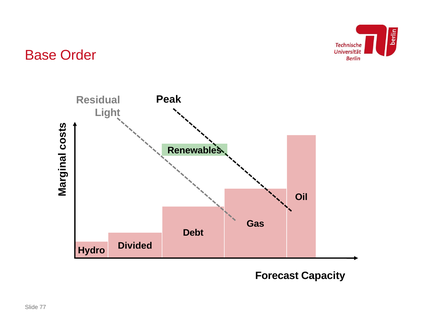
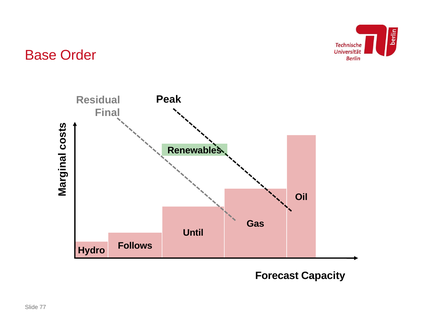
Light: Light -> Final
Debt: Debt -> Until
Divided: Divided -> Follows
